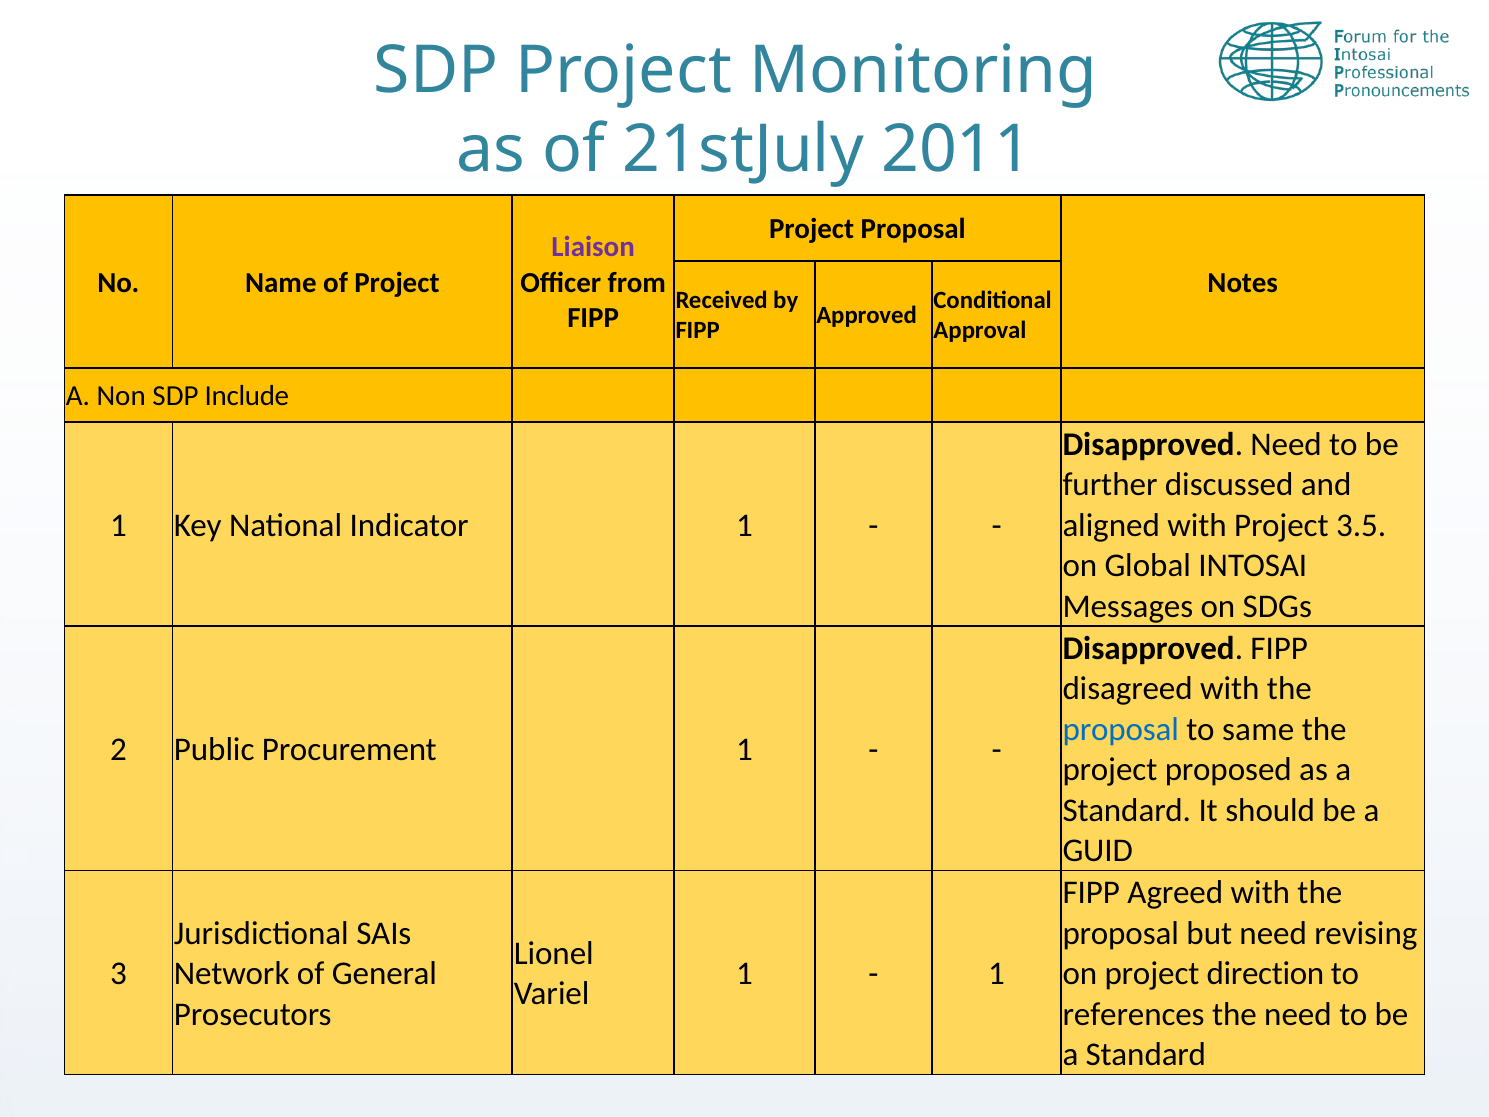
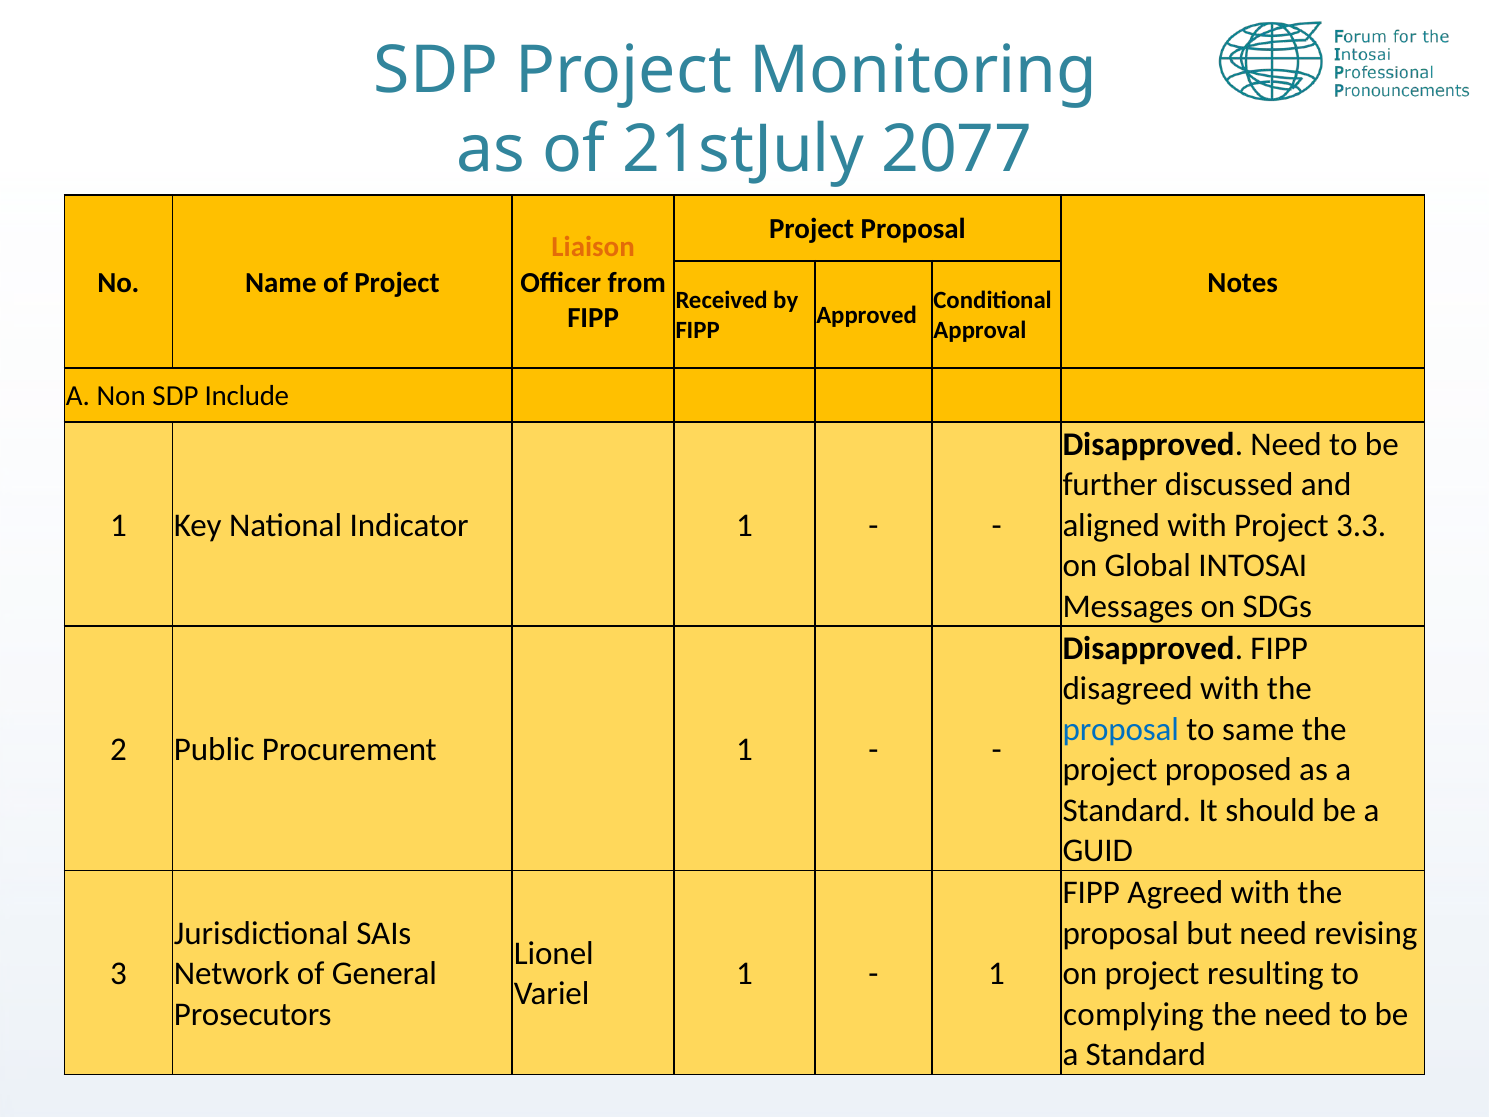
2011: 2011 -> 2077
Liaison colour: purple -> orange
3.5: 3.5 -> 3.3
direction: direction -> resulting
references: references -> complying
